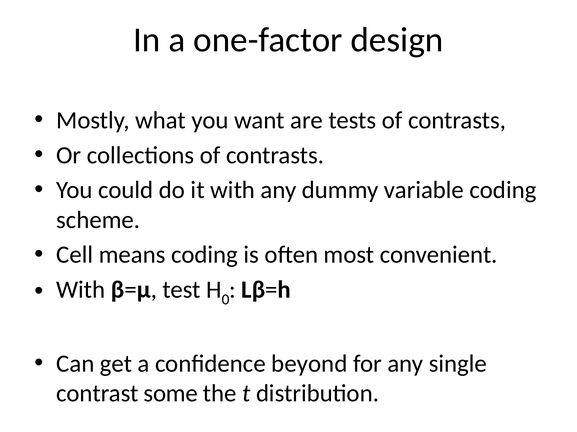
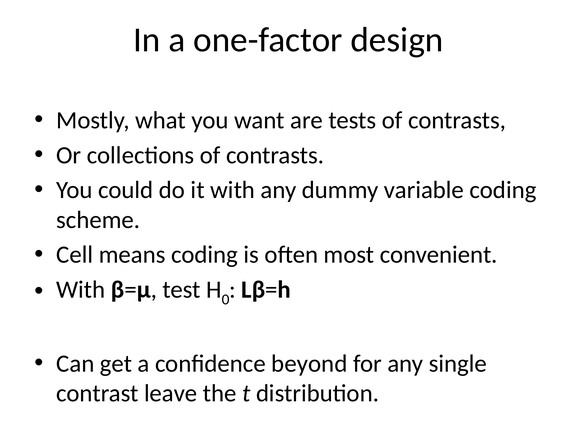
some: some -> leave
